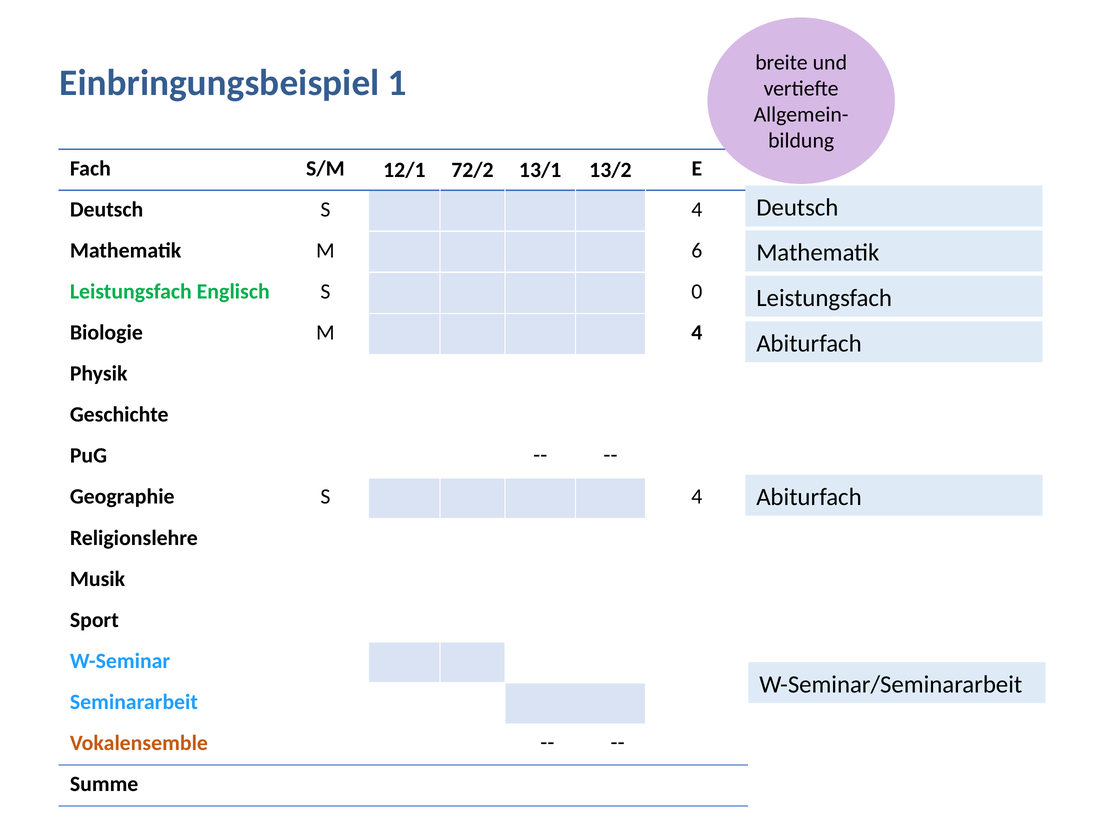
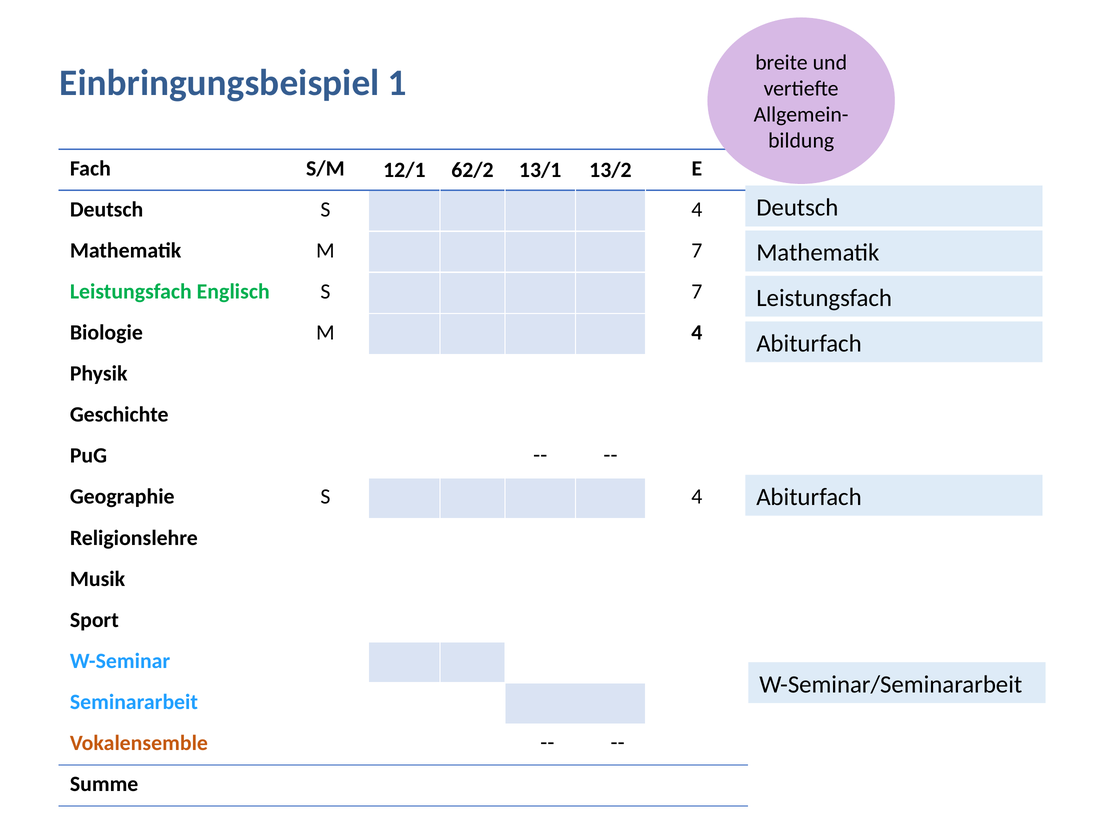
72/2: 72/2 -> 62/2
M 6: 6 -> 7
S 0: 0 -> 7
